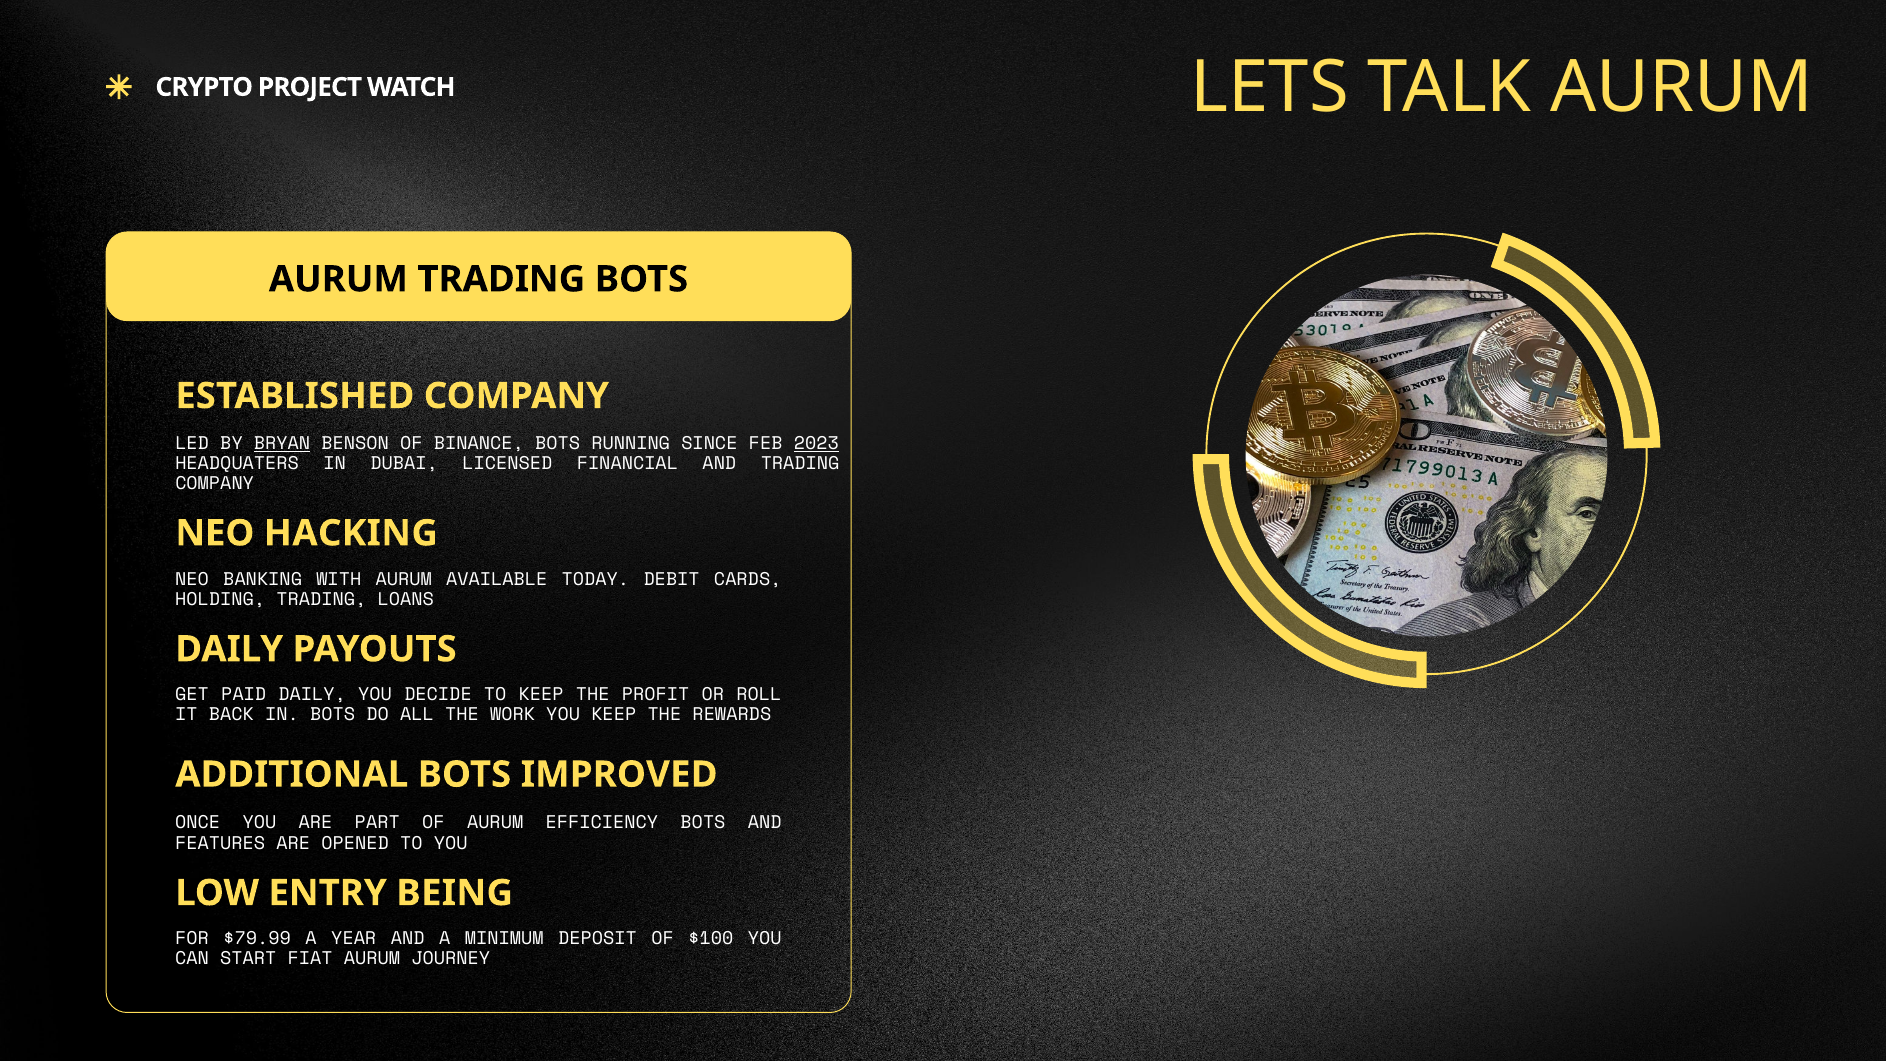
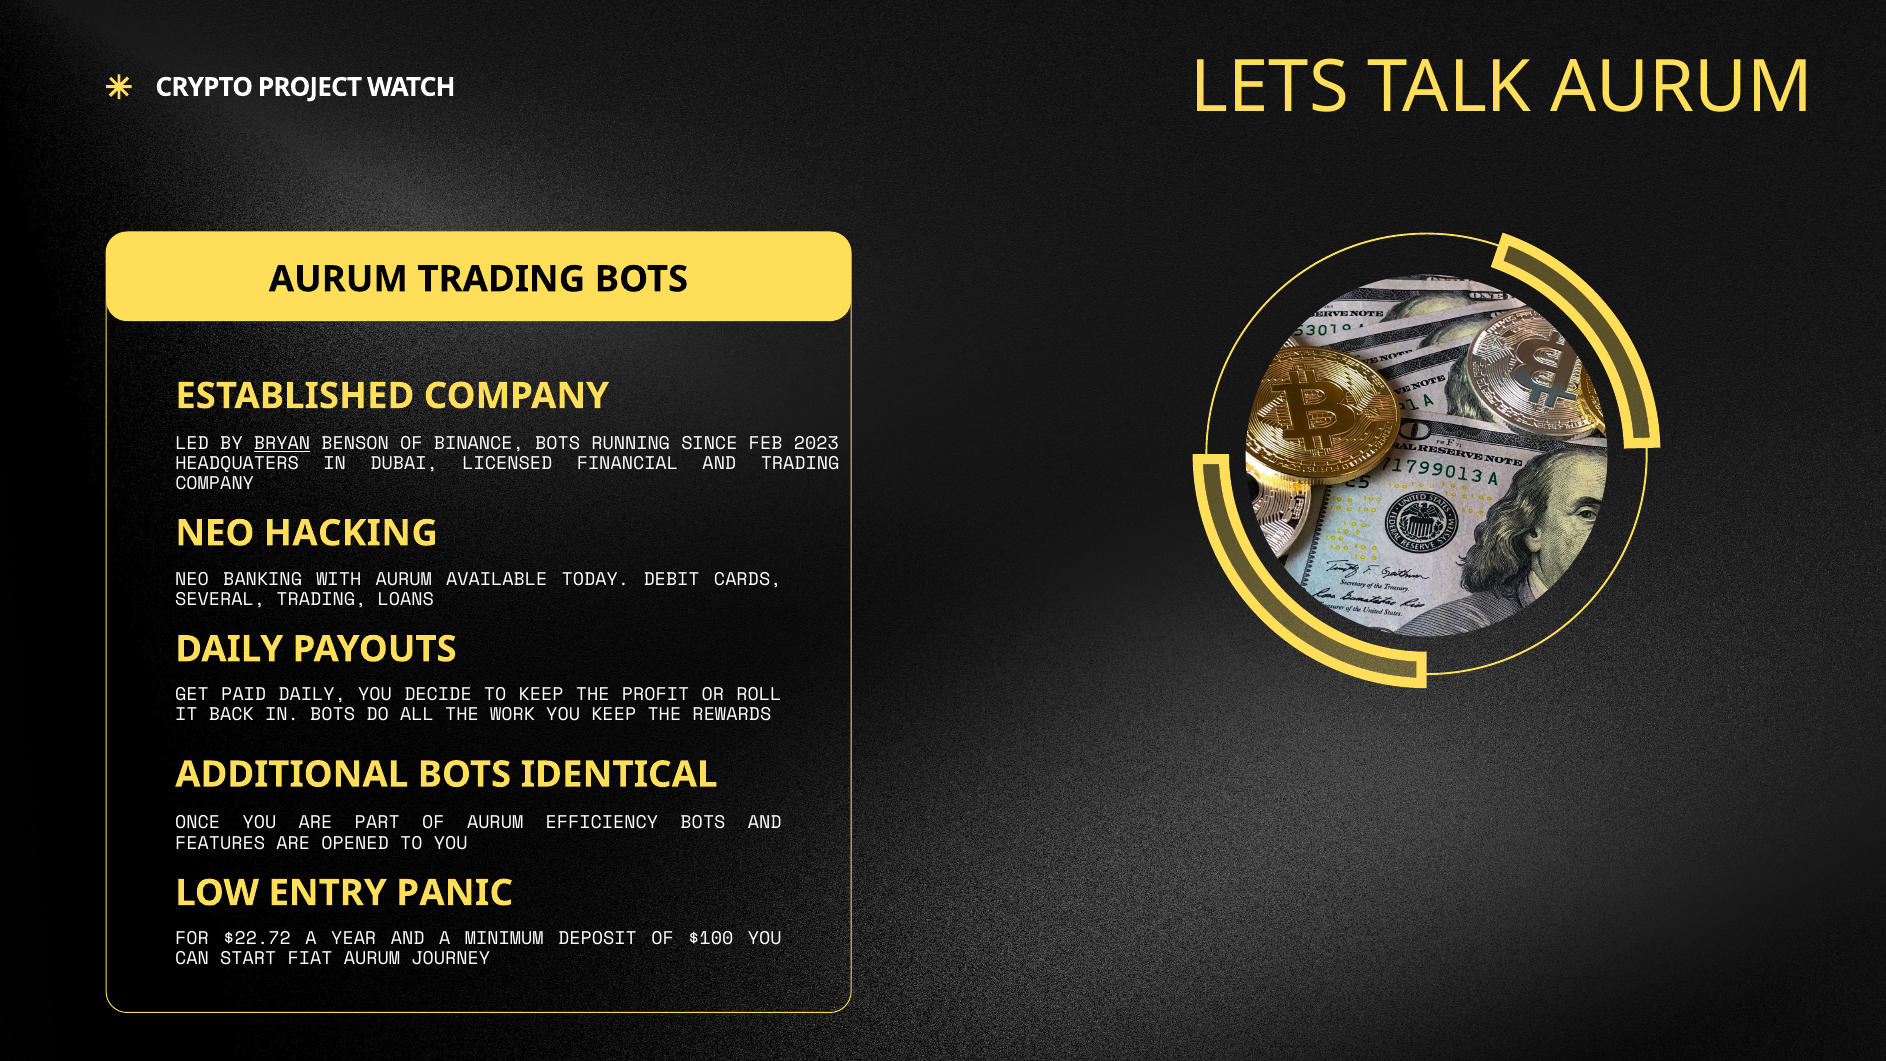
2023 underline: present -> none
HOLDING: HOLDING -> SEVERAL
IMPROVED: IMPROVED -> IDENTICAL
BEING: BEING -> PANIC
$79.99: $79.99 -> $22.72
